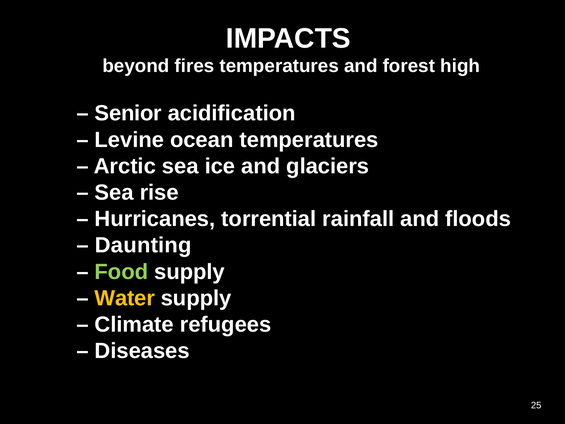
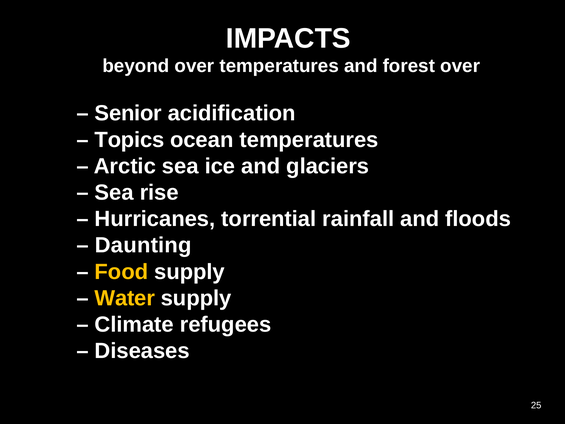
beyond fires: fires -> over
forest high: high -> over
Levine: Levine -> Topics
Food colour: light green -> yellow
